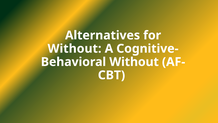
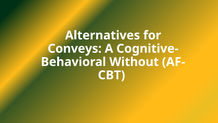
Without at (75, 48): Without -> Conveys
